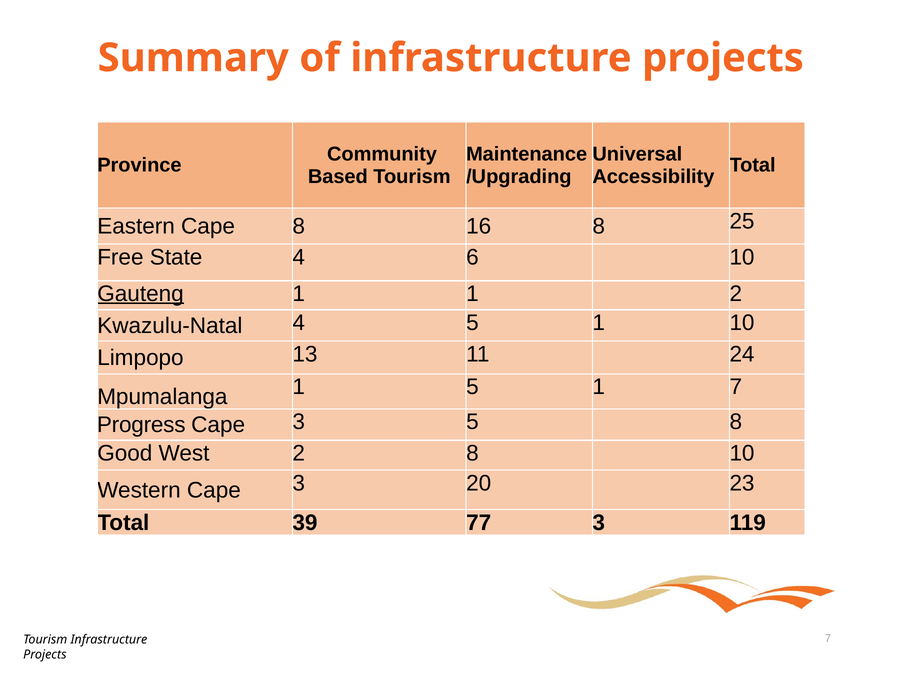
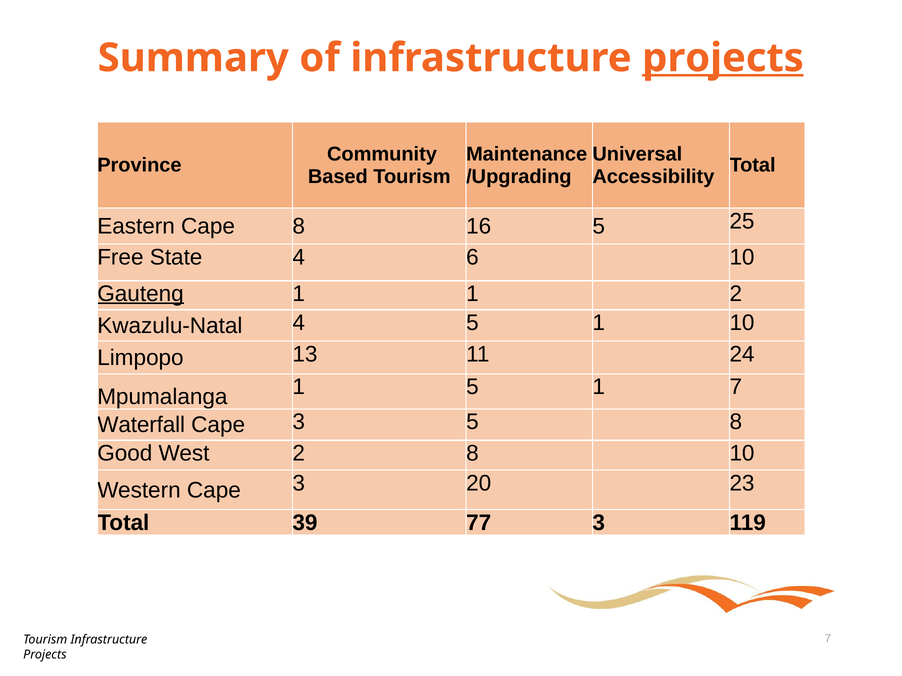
projects at (723, 58) underline: none -> present
16 8: 8 -> 5
Progress: Progress -> Waterfall
